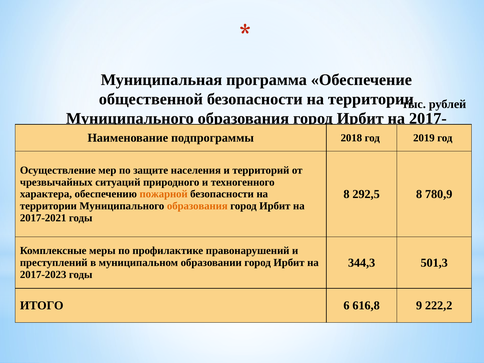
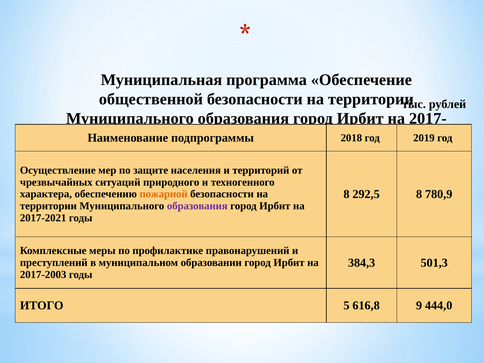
образования at (197, 206) colour: orange -> purple
344,3: 344,3 -> 384,3
2017-2023: 2017-2023 -> 2017-2003
6: 6 -> 5
222,2: 222,2 -> 444,0
